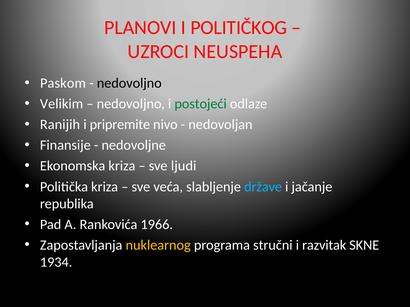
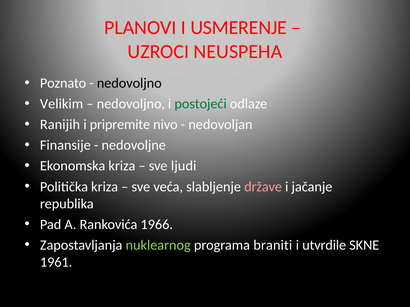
POLITIČKOG: POLITIČKOG -> USMERENJE
Paskom: Paskom -> Poznato
države colour: light blue -> pink
nuklearnog colour: yellow -> light green
stručni: stručni -> braniti
razvitak: razvitak -> utvrdile
1934: 1934 -> 1961
